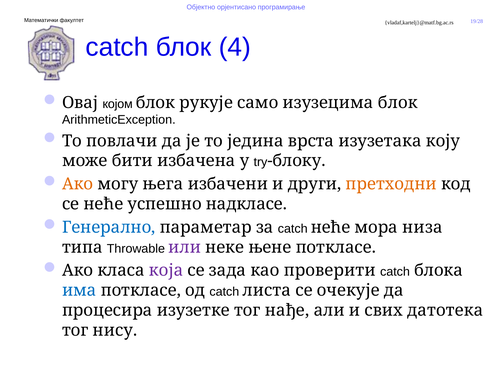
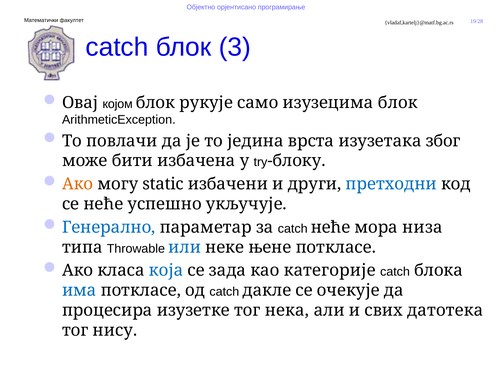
4: 4 -> 3
коју: коју -> због
њега: њега -> static
претходни colour: orange -> blue
надкласе: надкласе -> укључује
или colour: purple -> blue
која colour: purple -> blue
проверити: проверити -> категорије
листа: листа -> дакле
нађе: нађе -> нека
